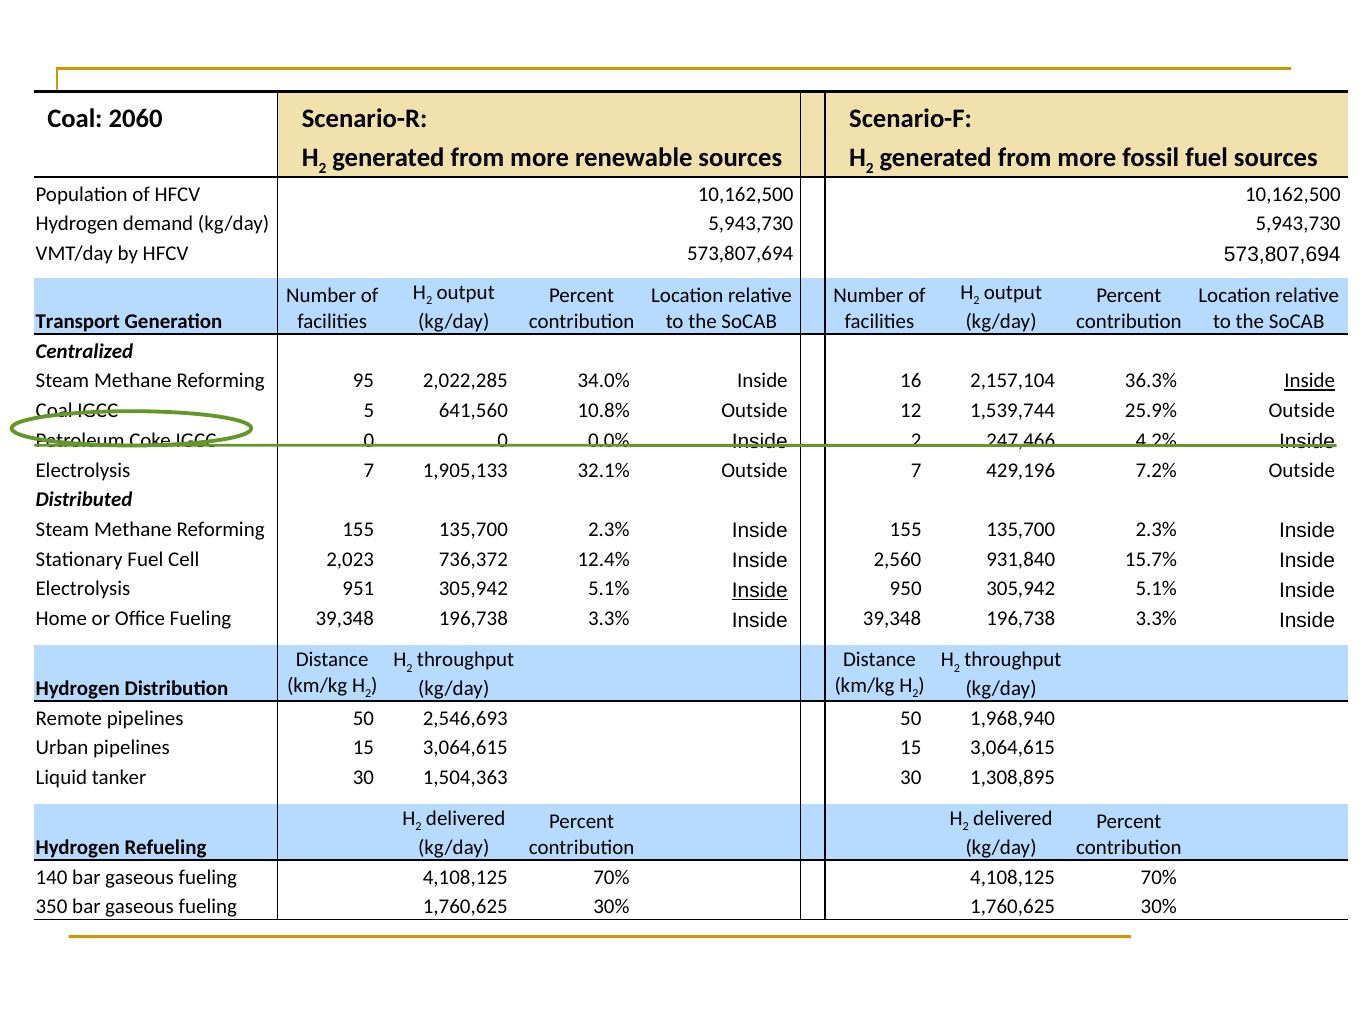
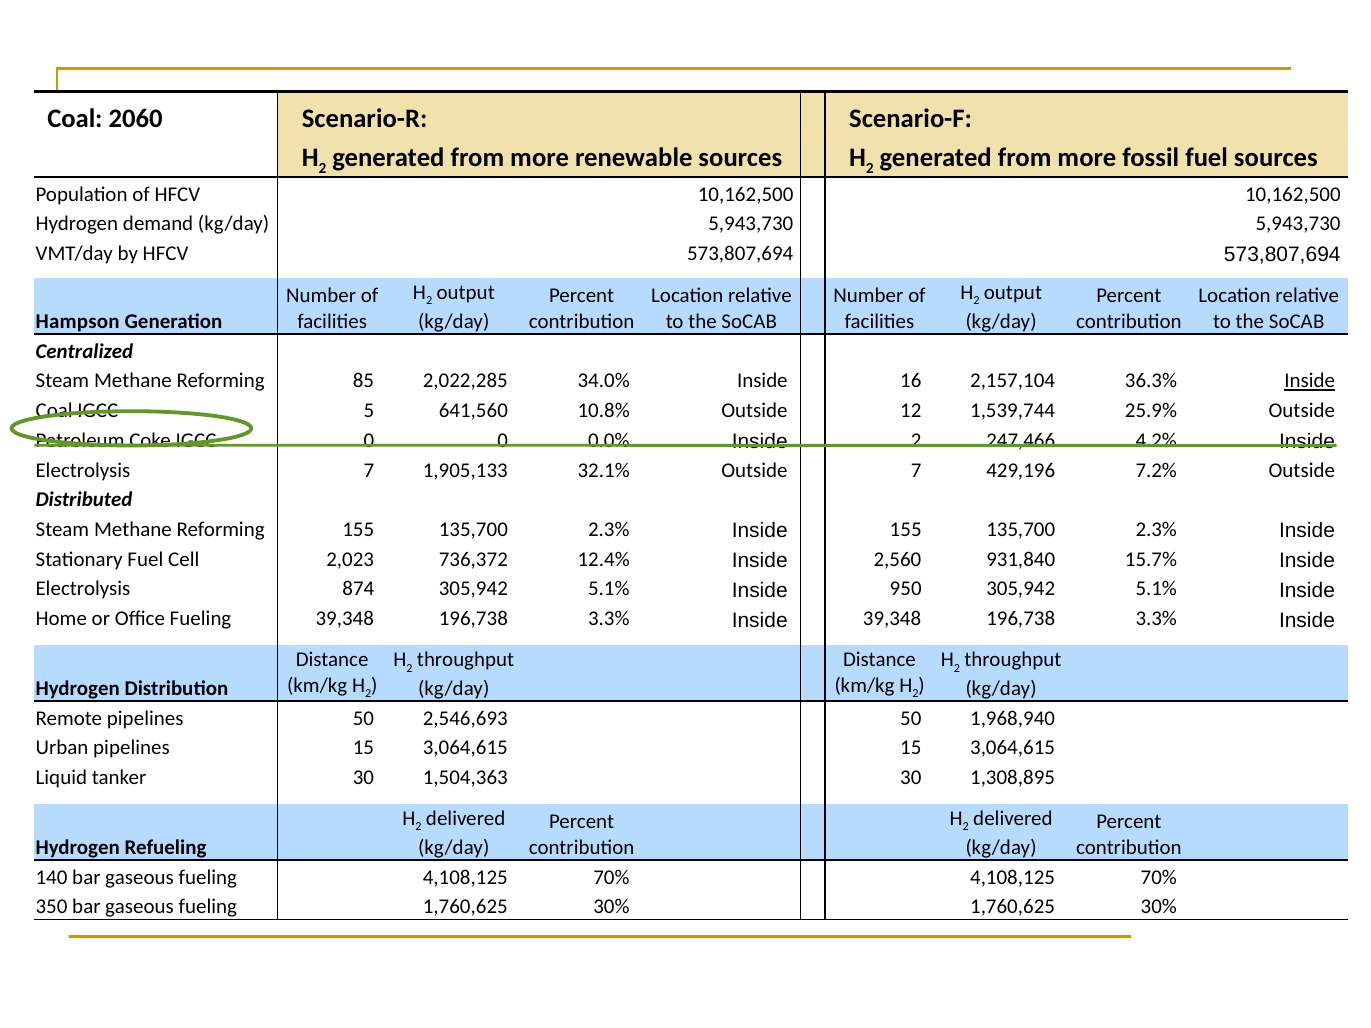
Transport: Transport -> Hampson
95: 95 -> 85
951: 951 -> 874
Inside at (760, 591) underline: present -> none
